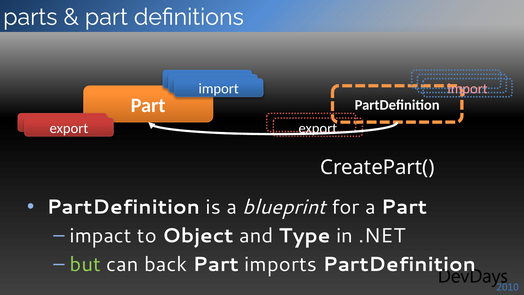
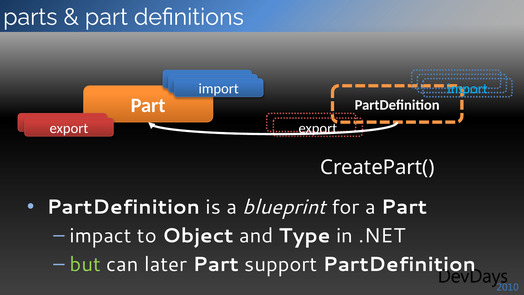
import at (468, 89) colour: pink -> light blue
back: back -> later
imports: imports -> support
